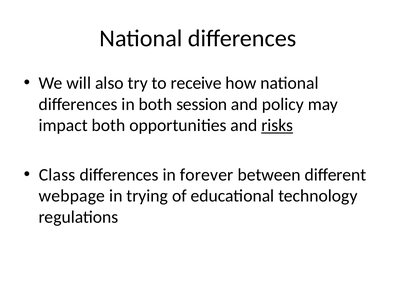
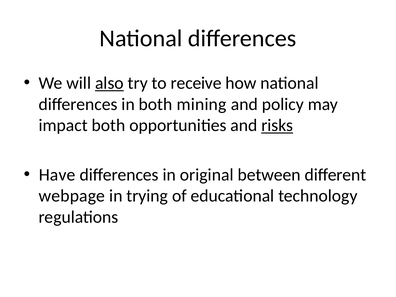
also underline: none -> present
session: session -> mining
Class: Class -> Have
forever: forever -> original
